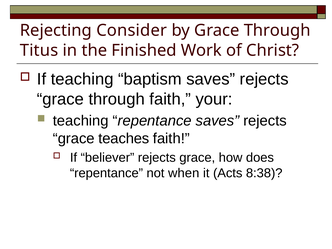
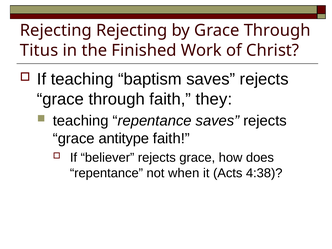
Rejecting Consider: Consider -> Rejecting
your: your -> they
teaches: teaches -> antitype
8:38: 8:38 -> 4:38
